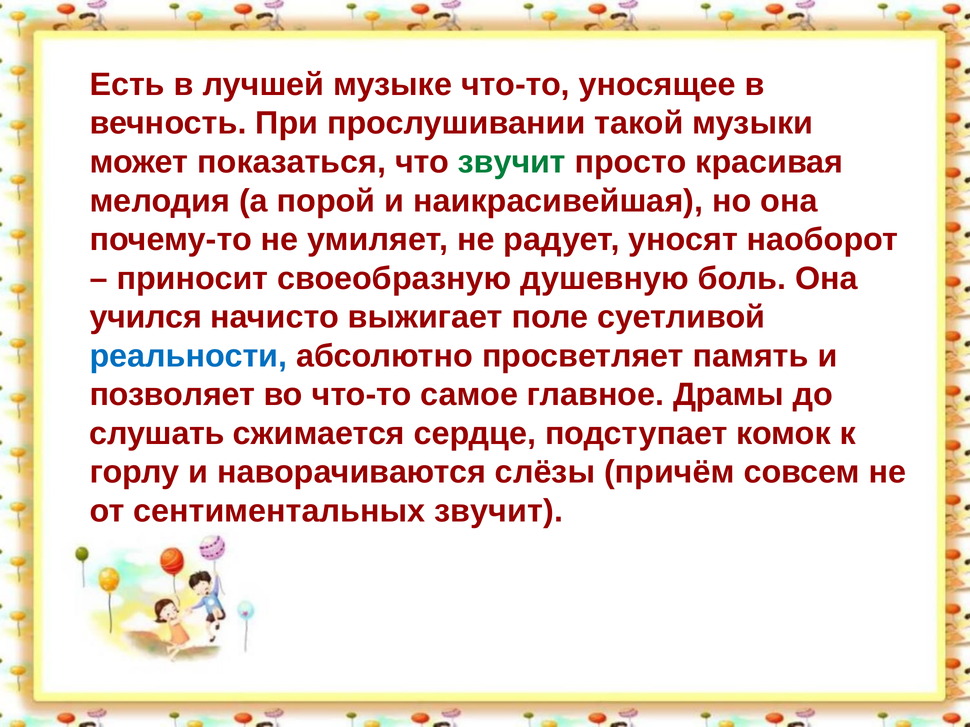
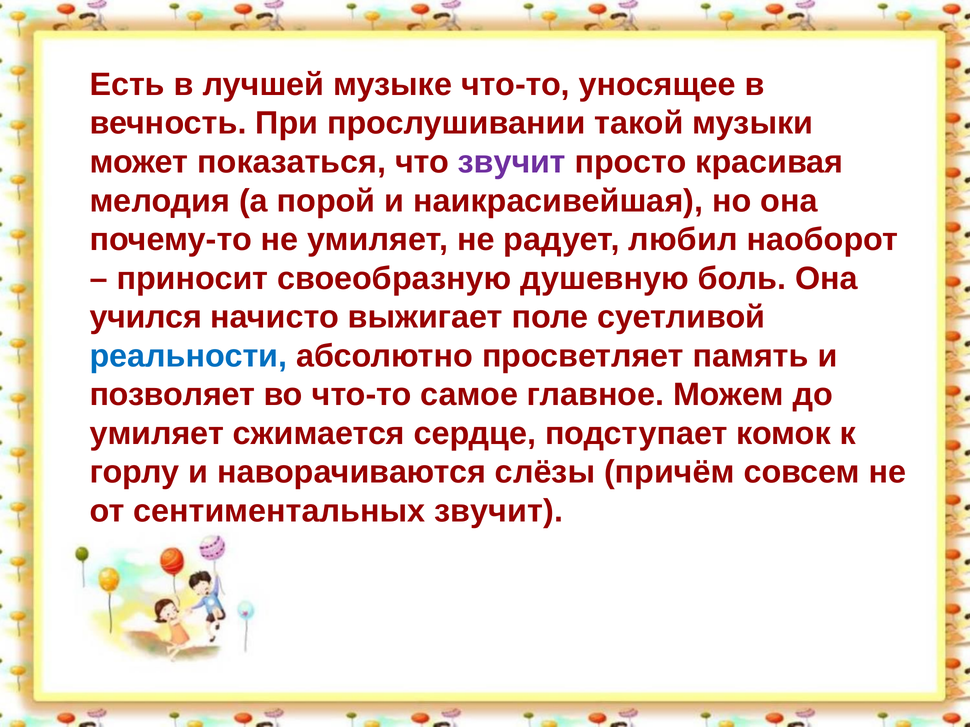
звучит at (512, 162) colour: green -> purple
уносят: уносят -> любил
Драмы: Драмы -> Можем
слушать at (157, 434): слушать -> умиляет
